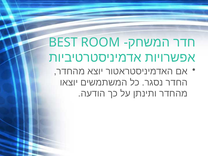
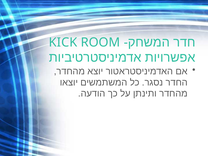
BEST: BEST -> KICK
